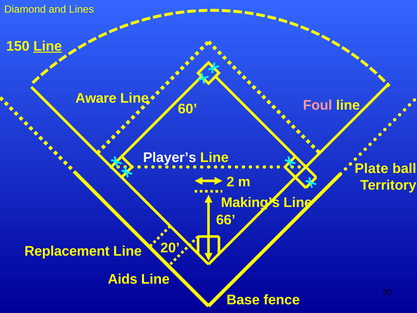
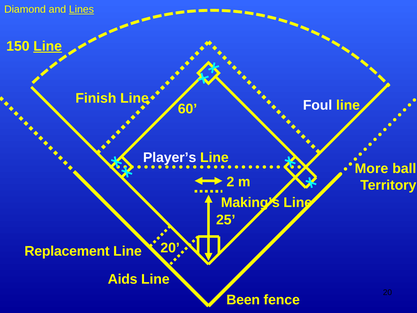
Lines underline: none -> present
Aware: Aware -> Finish
Foul colour: pink -> white
Plate: Plate -> More
66: 66 -> 25
Base: Base -> Been
